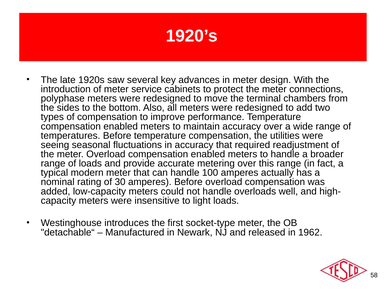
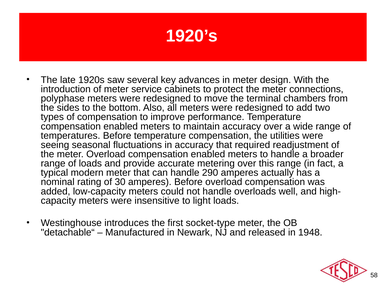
100: 100 -> 290
1962: 1962 -> 1948
